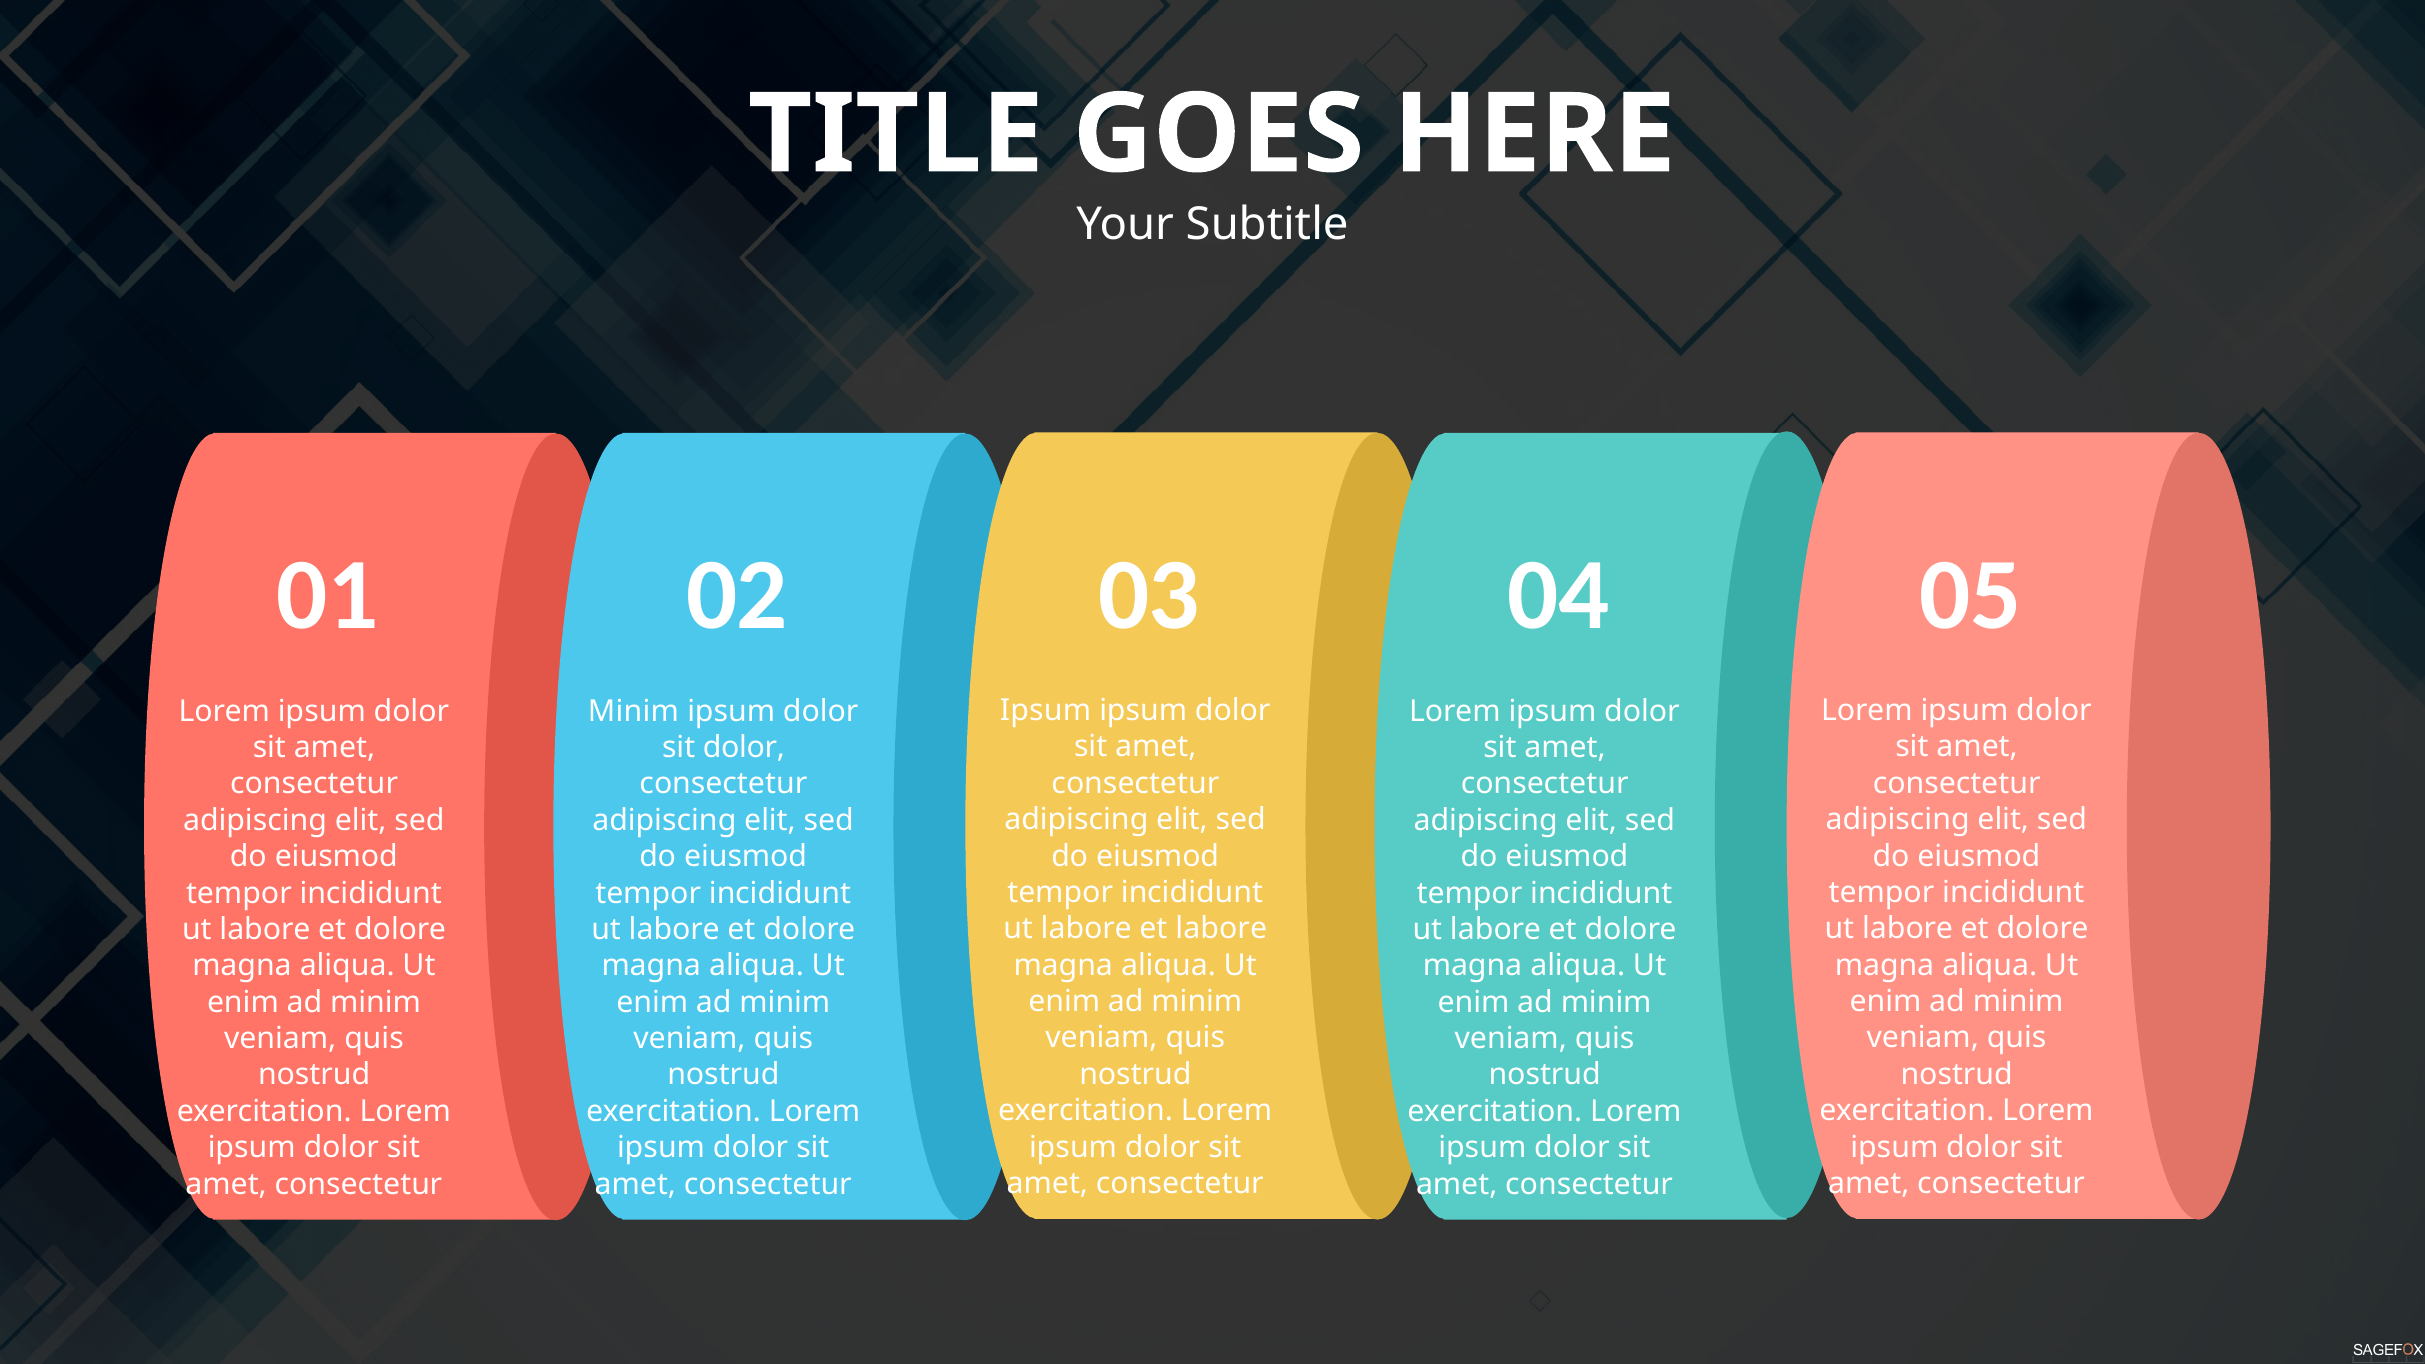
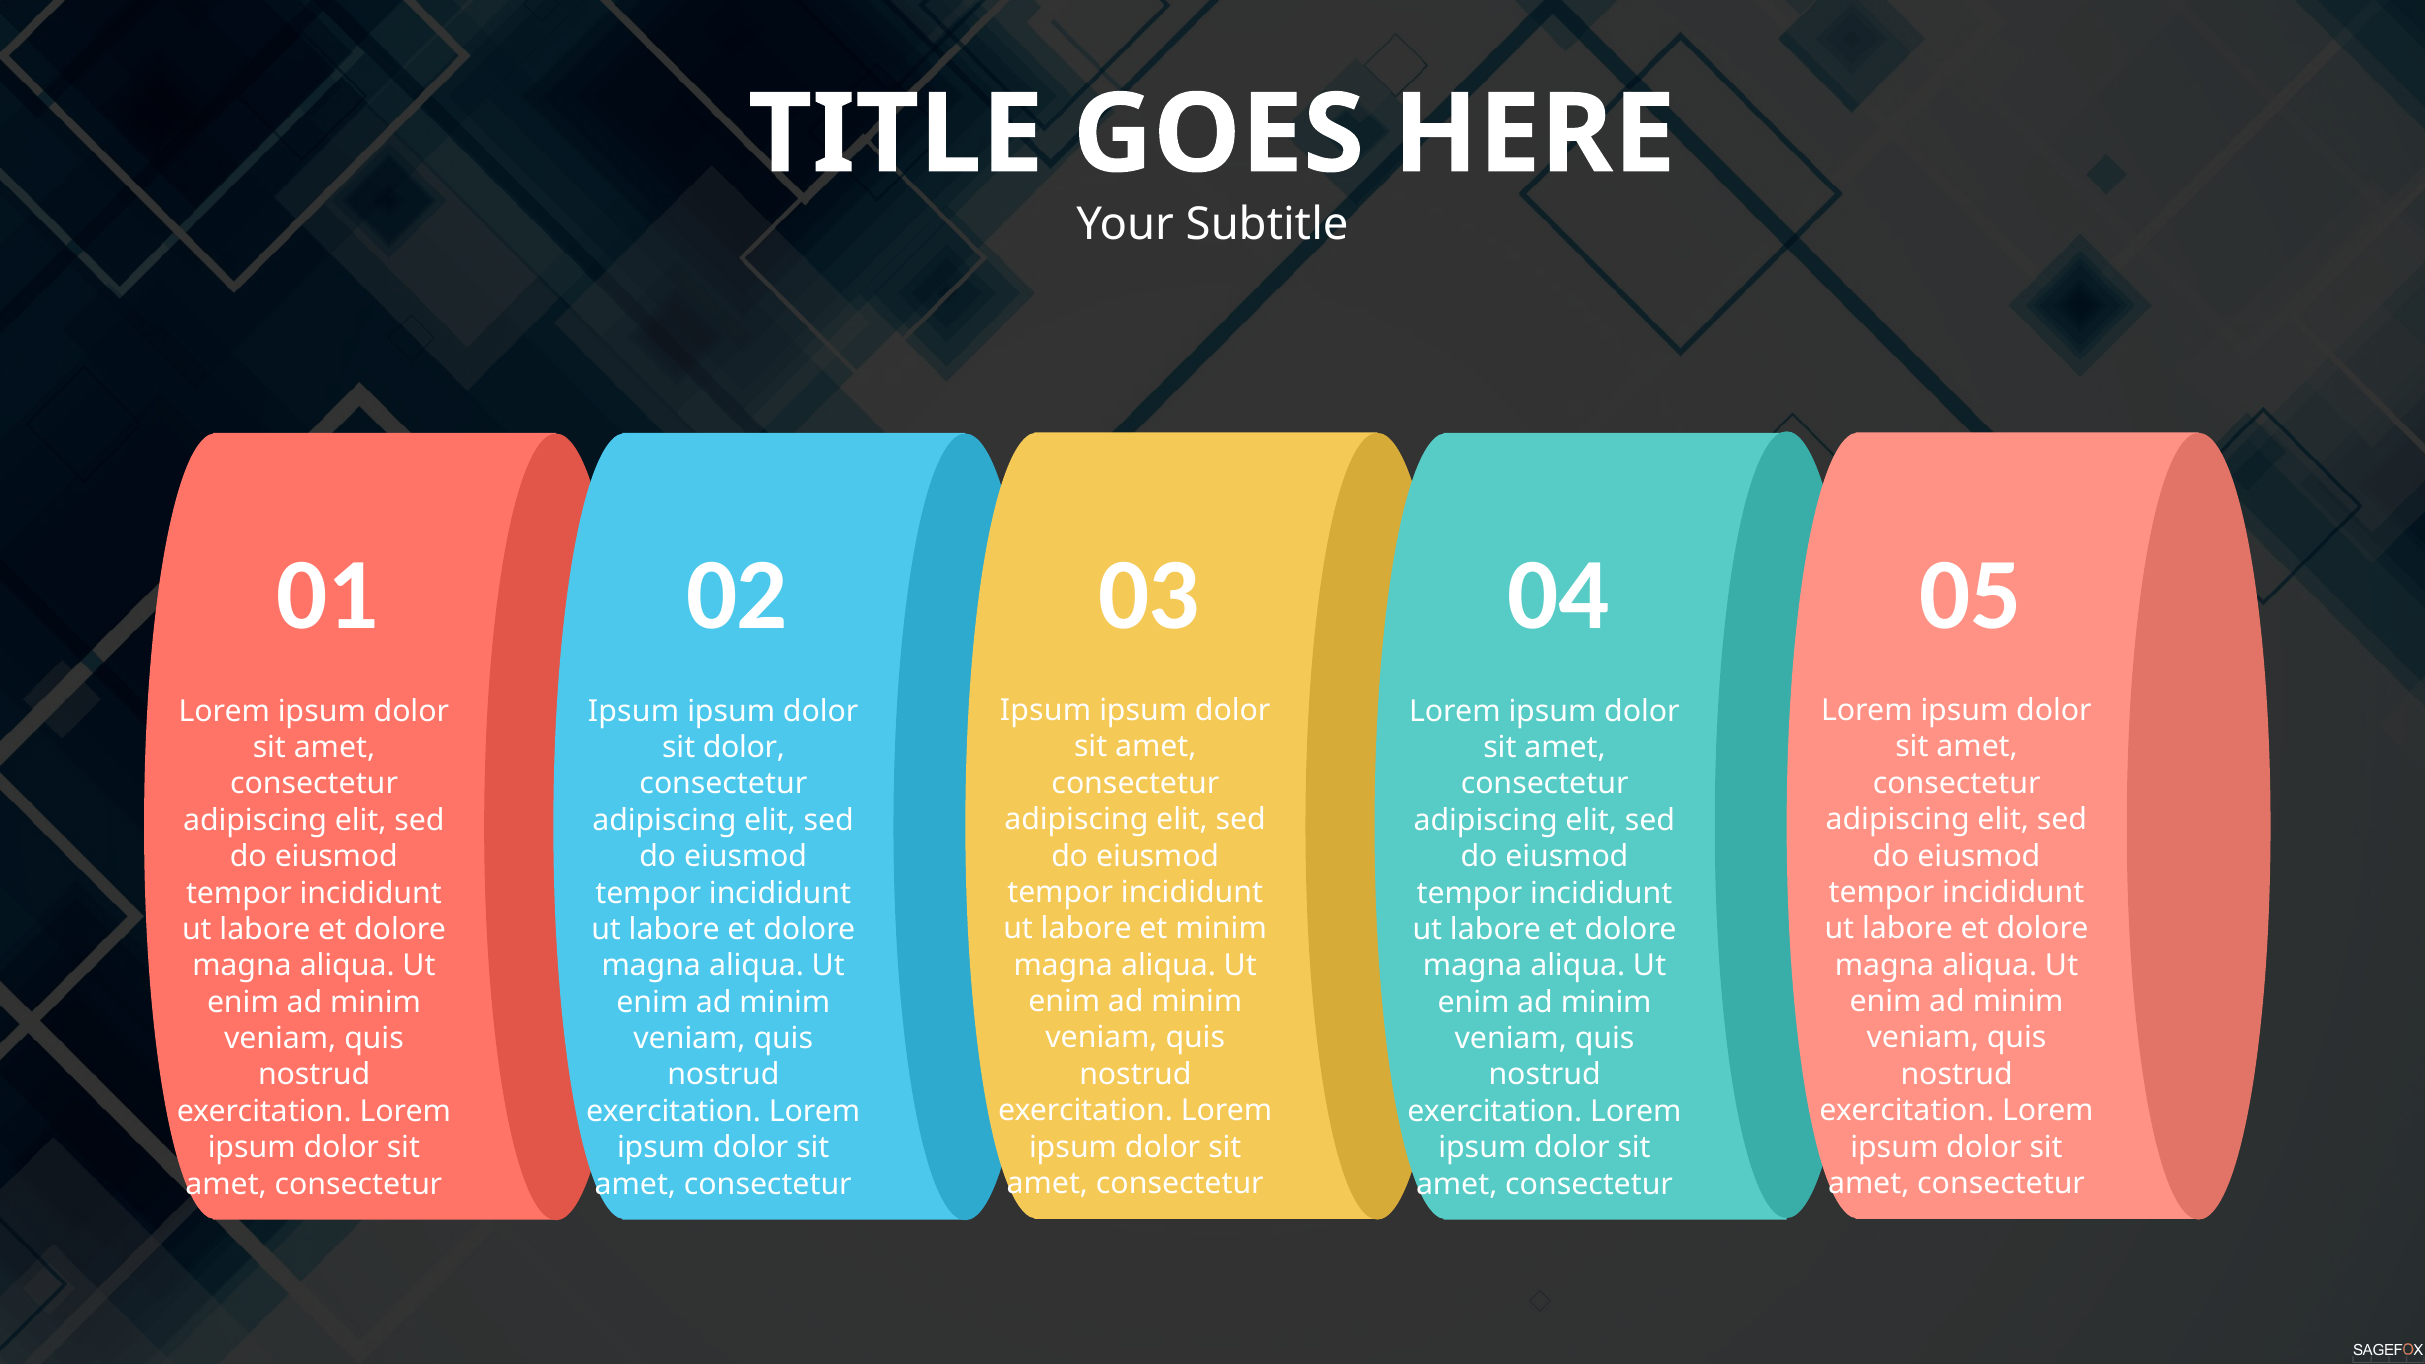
Minim at (633, 711): Minim -> Ipsum
et labore: labore -> minim
